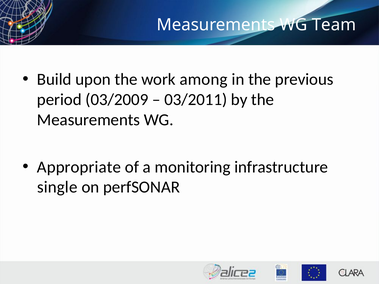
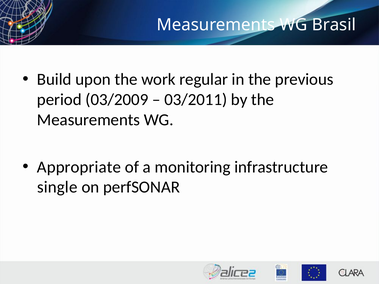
Team: Team -> Brasil
among: among -> regular
